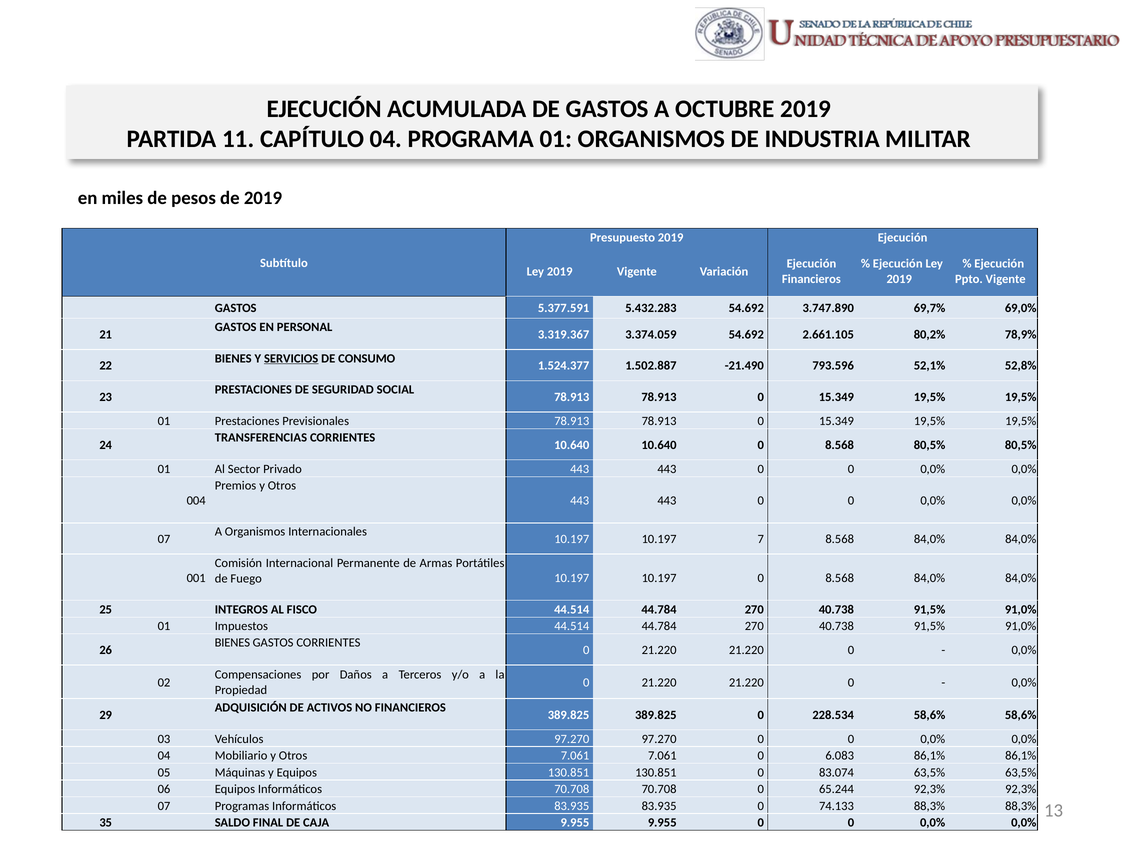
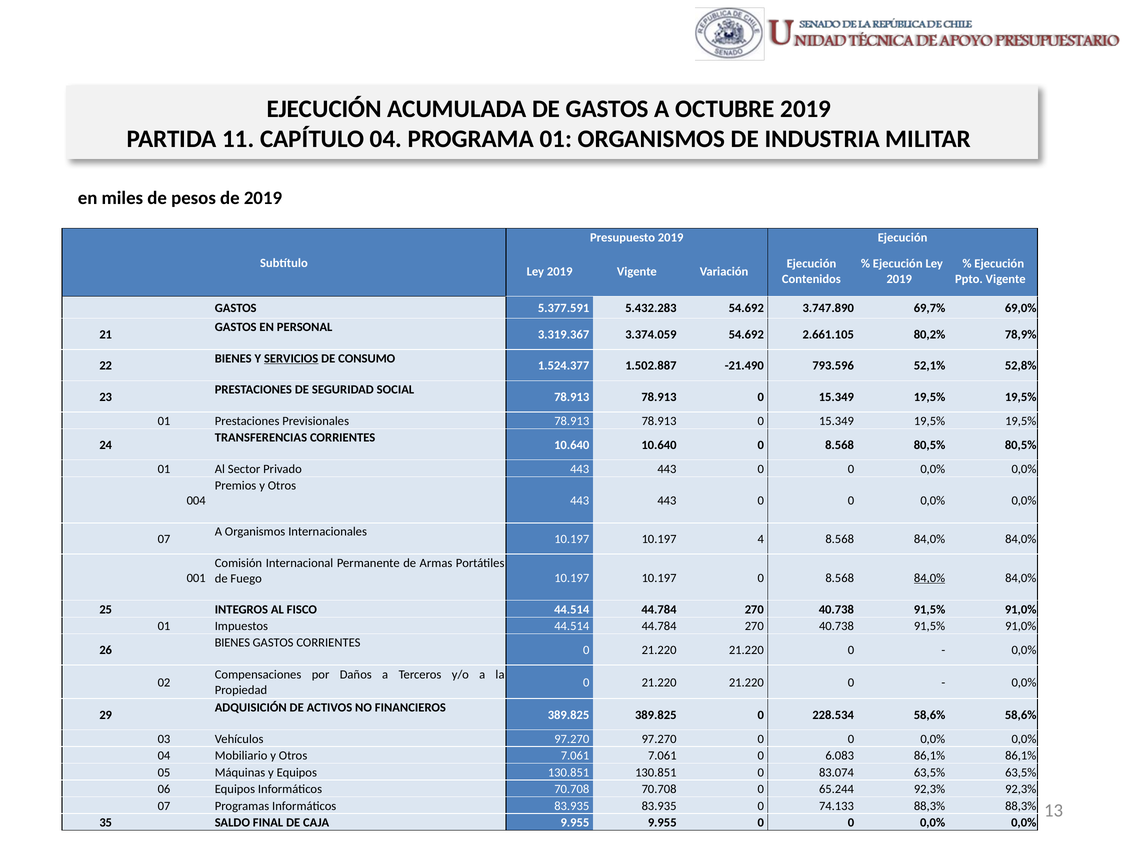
Financieros at (811, 279): Financieros -> Contenidos
7: 7 -> 4
84,0% at (930, 577) underline: none -> present
